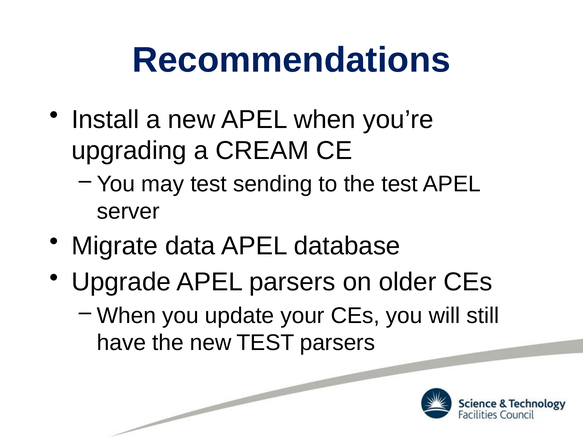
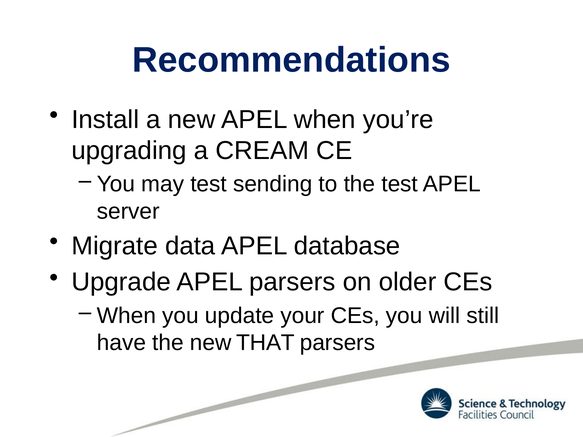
new TEST: TEST -> THAT
